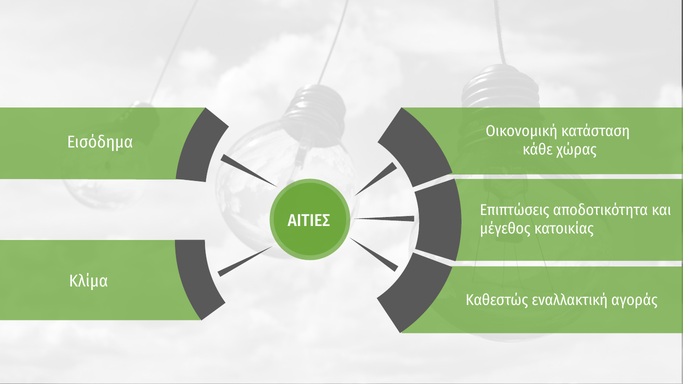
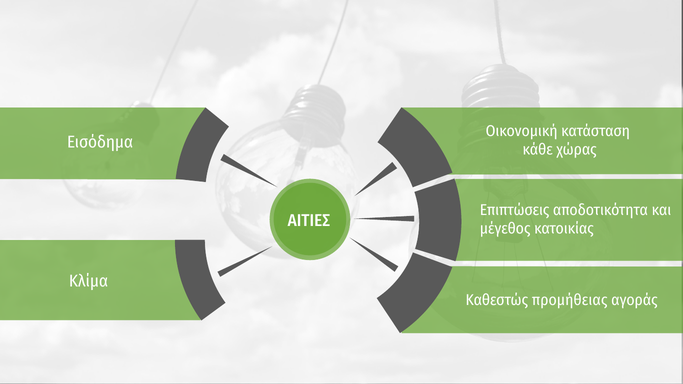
εναλλακτική: εναλλακτική -> προμήθειας
